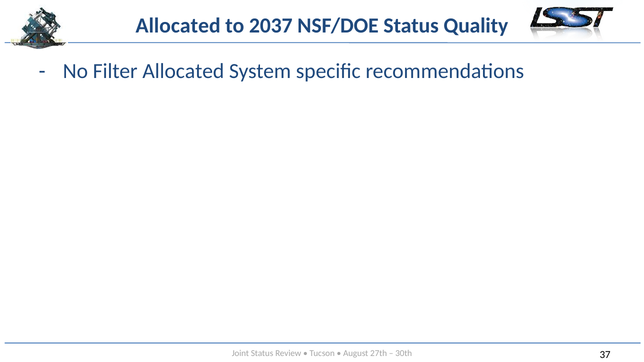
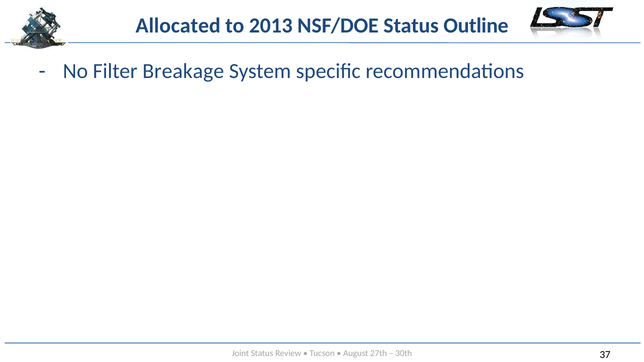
2037: 2037 -> 2013
Quality: Quality -> Outline
Filter Allocated: Allocated -> Breakage
